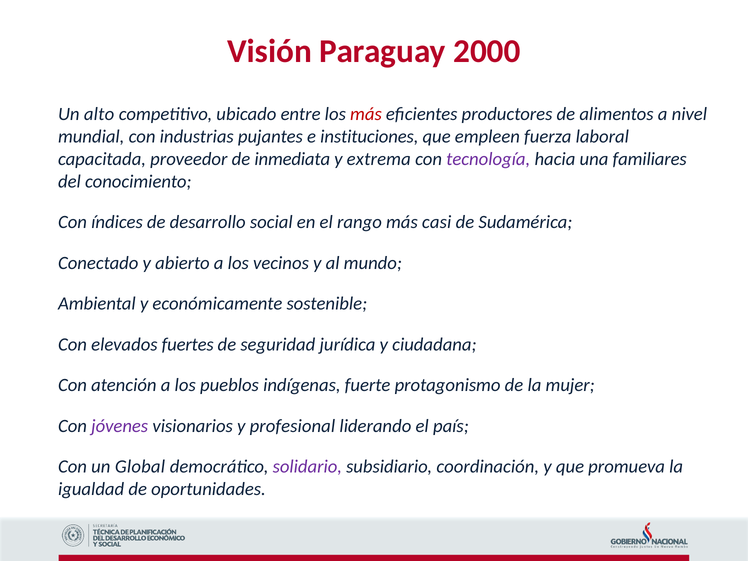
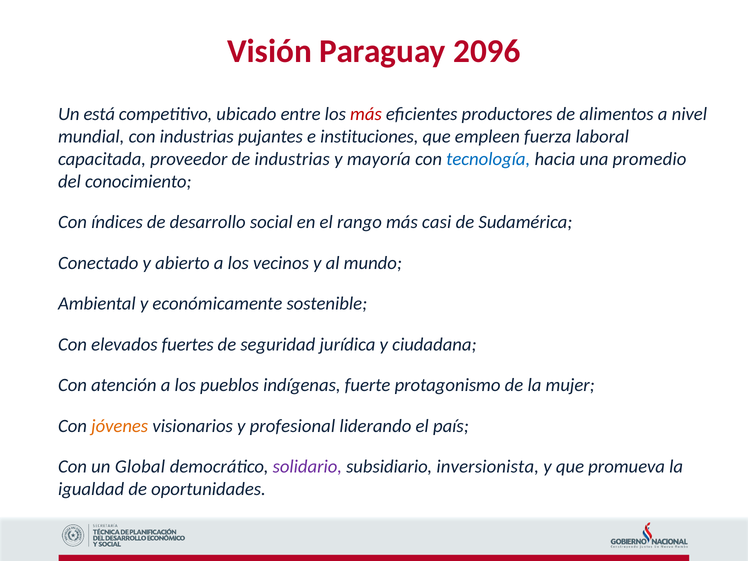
2000: 2000 -> 2096
alto: alto -> está
de inmediata: inmediata -> industrias
extrema: extrema -> mayoría
tecnología colour: purple -> blue
familiares: familiares -> promedio
jóvenes colour: purple -> orange
coordinación: coordinación -> inversionista
